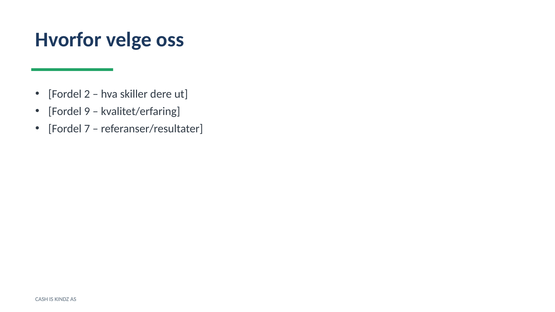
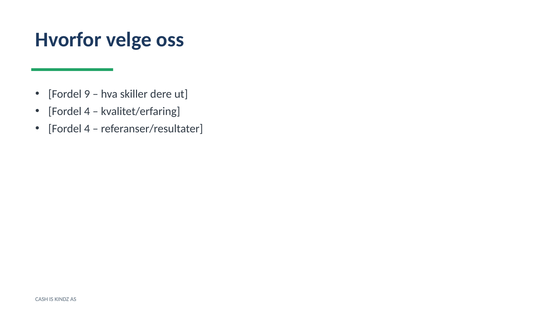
2: 2 -> 9
9 at (87, 111): 9 -> 4
7 at (87, 129): 7 -> 4
